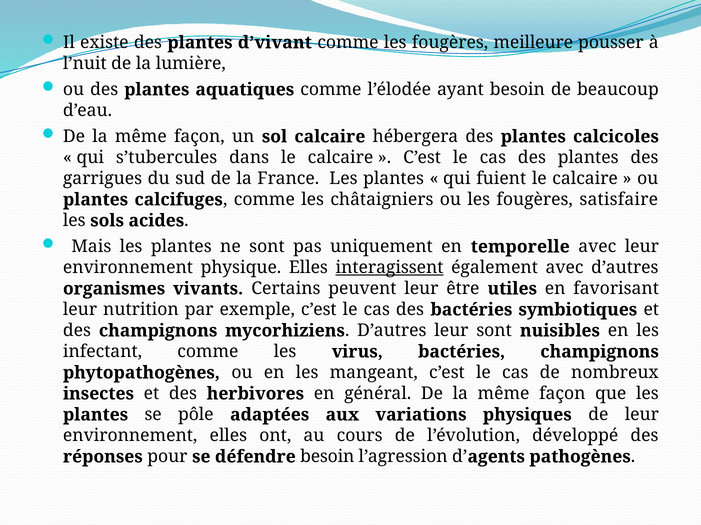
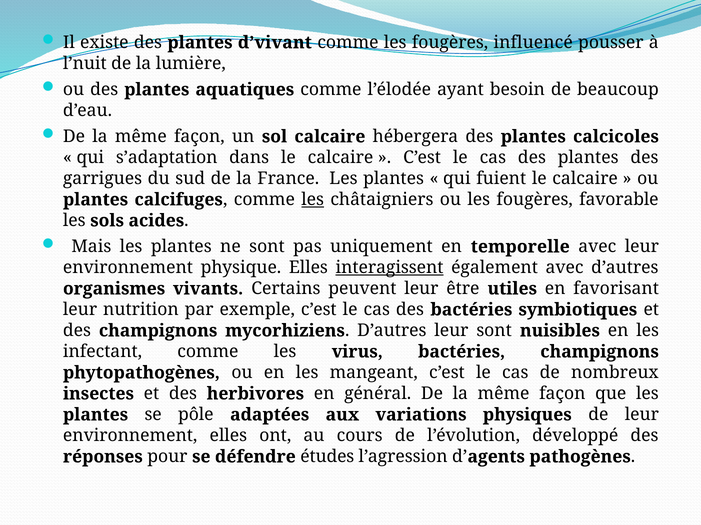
meilleure: meilleure -> influencé
s’tubercules: s’tubercules -> s’adaptation
les at (313, 200) underline: none -> present
satisfaire: satisfaire -> favorable
défendre besoin: besoin -> études
